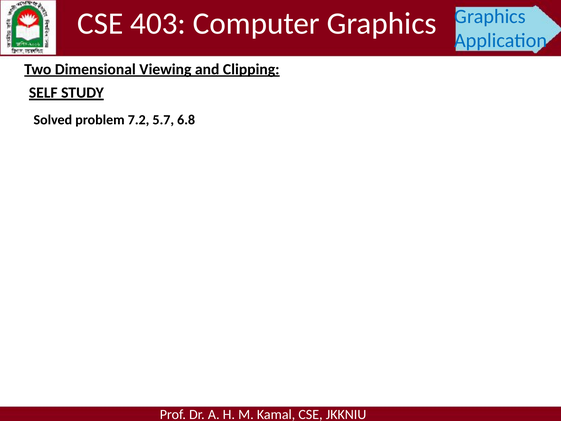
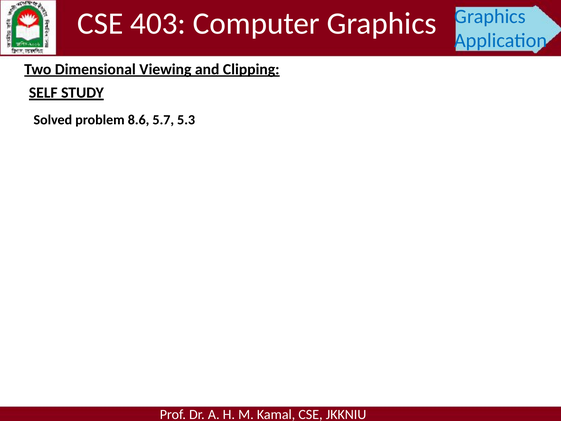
7.2: 7.2 -> 8.6
6.8: 6.8 -> 5.3
